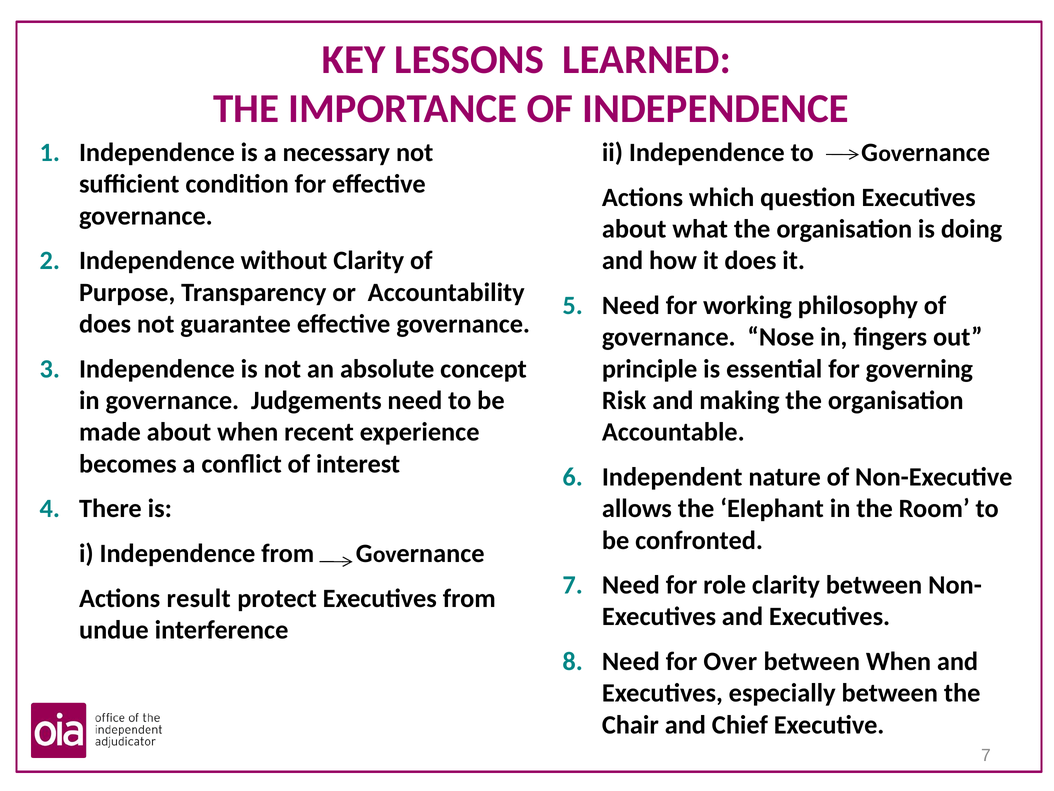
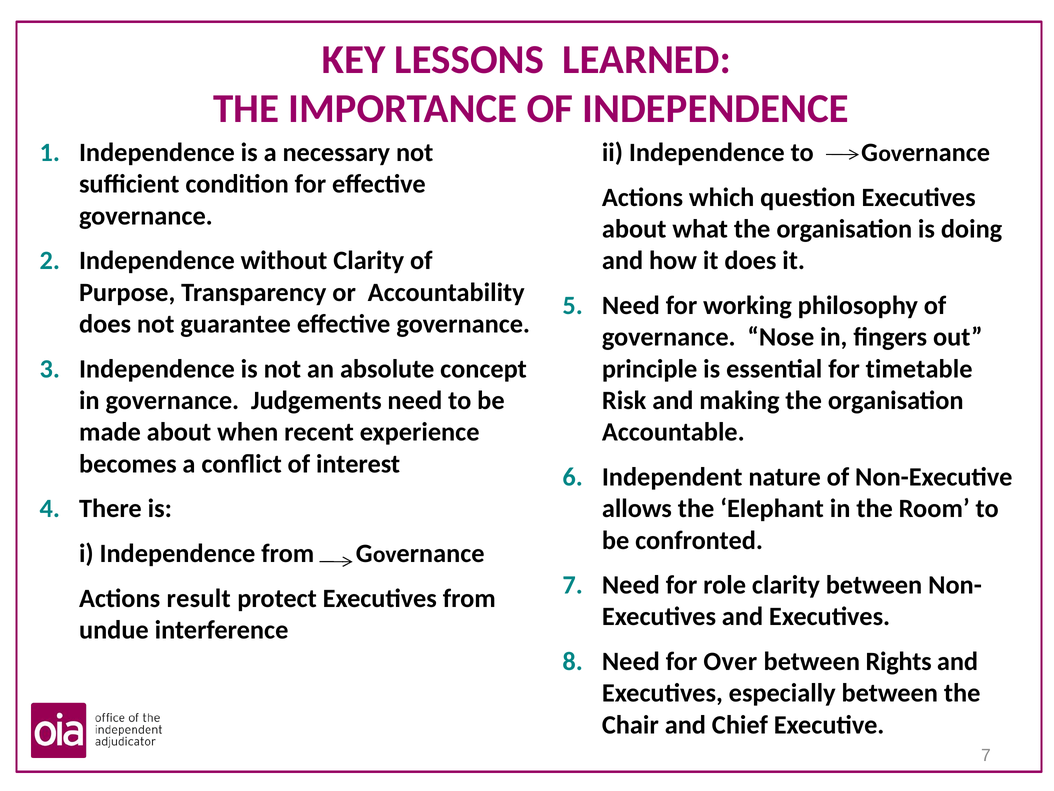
governing: governing -> timetable
between When: When -> Rights
